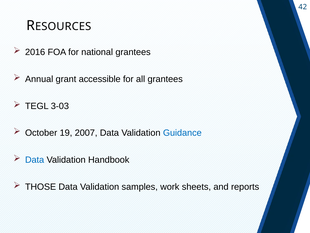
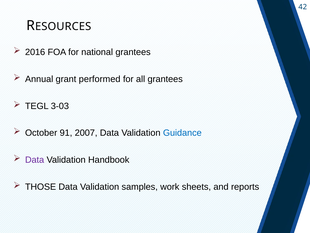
accessible: accessible -> performed
19: 19 -> 91
Data at (35, 160) colour: blue -> purple
